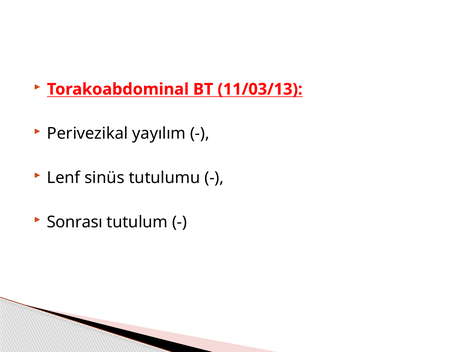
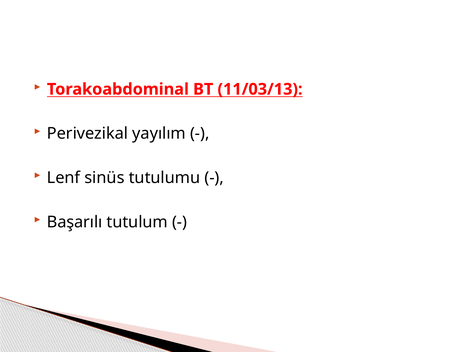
Sonrası: Sonrası -> Başarılı
